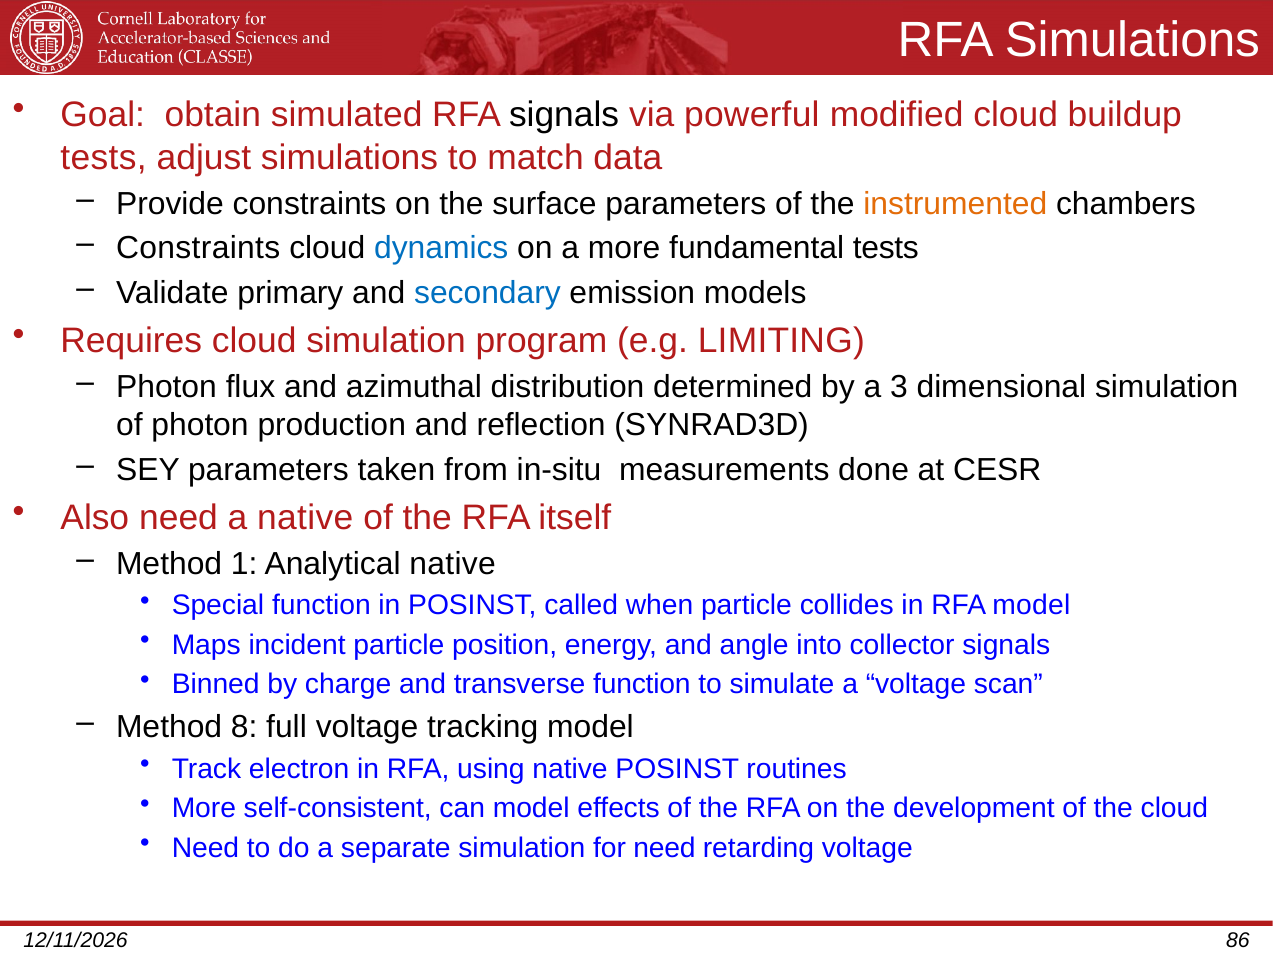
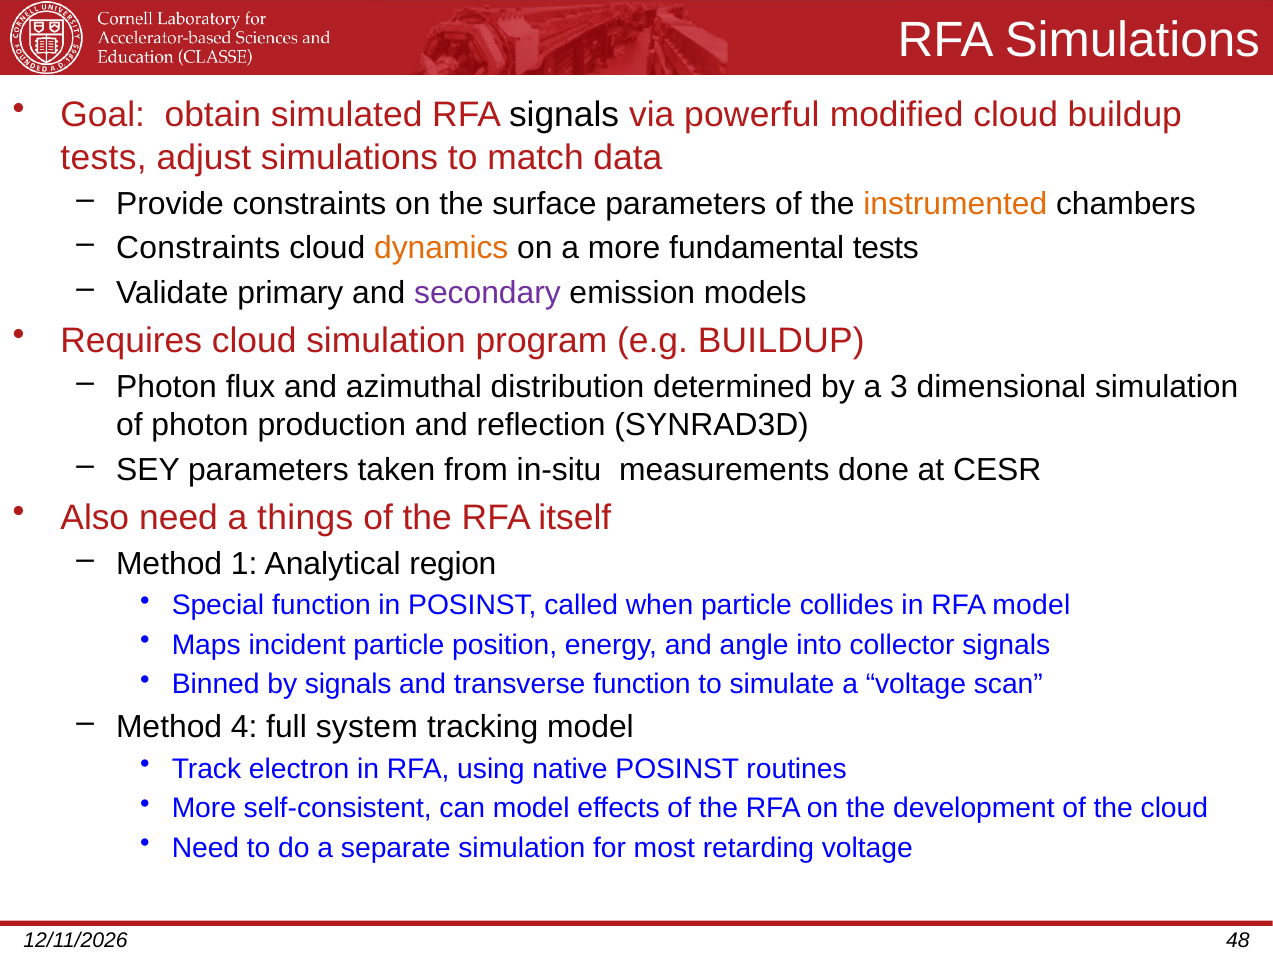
dynamics colour: blue -> orange
secondary colour: blue -> purple
e.g LIMITING: LIMITING -> BUILDUP
a native: native -> things
Analytical native: native -> region
by charge: charge -> signals
8: 8 -> 4
full voltage: voltage -> system
for need: need -> most
86: 86 -> 48
